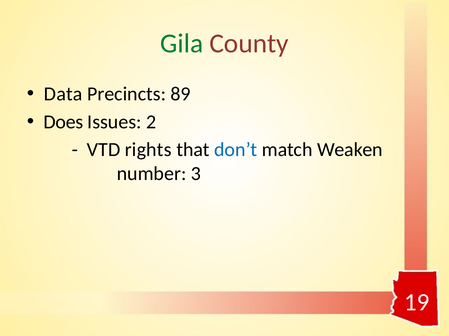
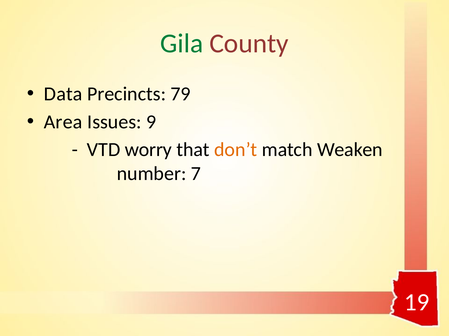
89: 89 -> 79
Does: Does -> Area
2: 2 -> 9
rights: rights -> worry
don’t colour: blue -> orange
3: 3 -> 7
